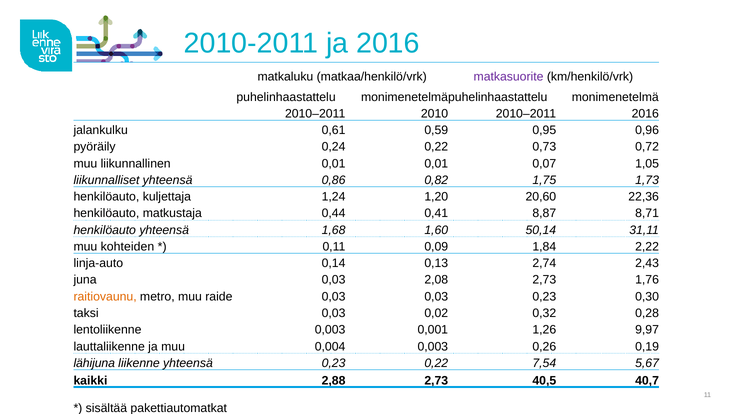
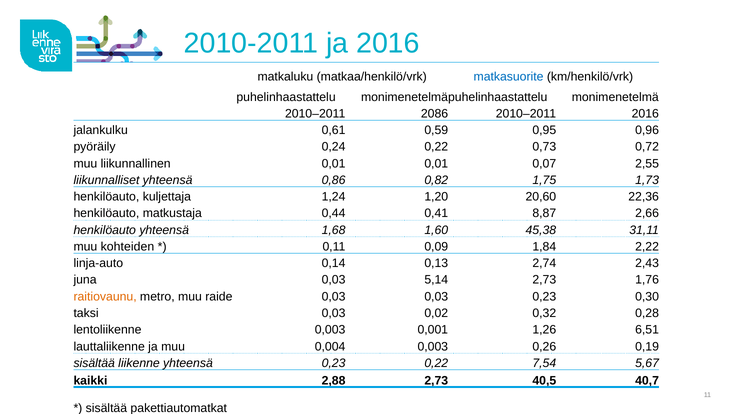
matkasuorite colour: purple -> blue
2010: 2010 -> 2086
1,05: 1,05 -> 2,55
8,71: 8,71 -> 2,66
50,14: 50,14 -> 45,38
2,08: 2,08 -> 5,14
9,97: 9,97 -> 6,51
lähijuna at (94, 363): lähijuna -> sisältää
